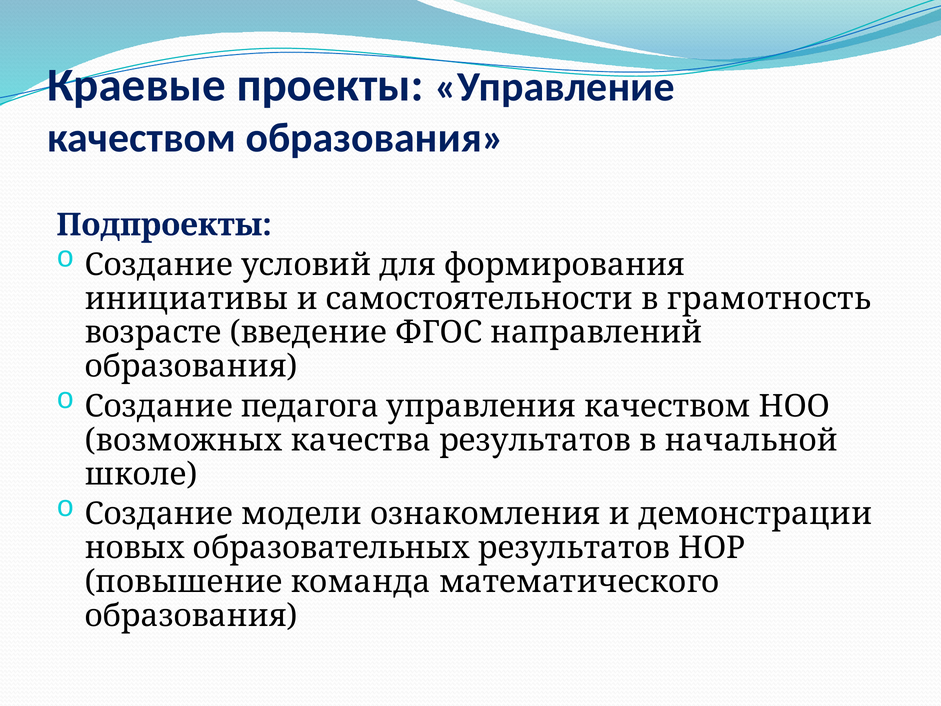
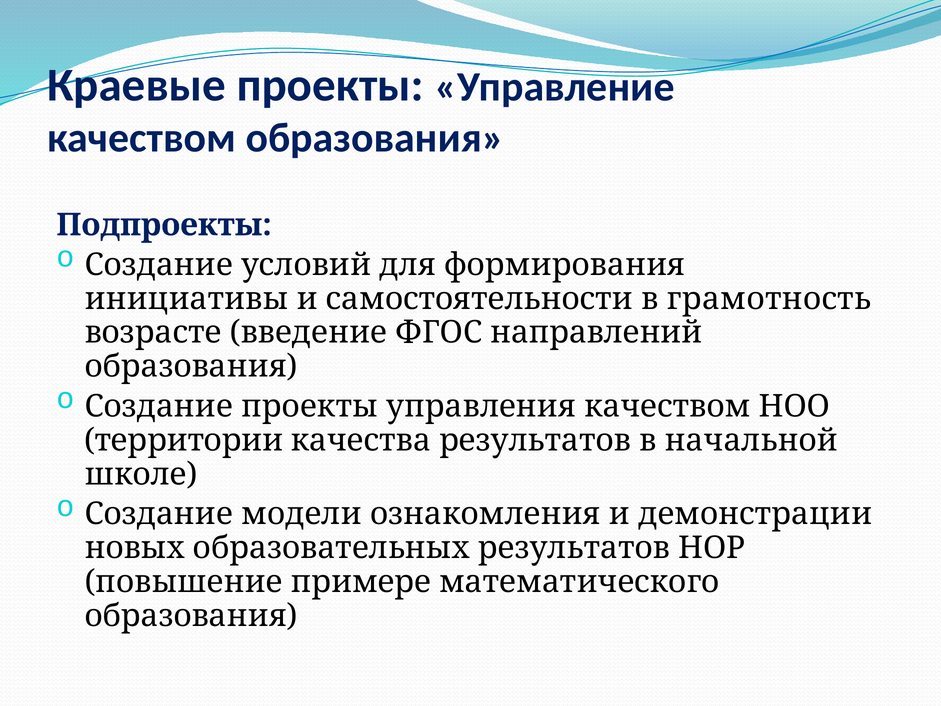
Создание педагога: педагога -> проекты
возможных: возможных -> территории
команда: команда -> примере
